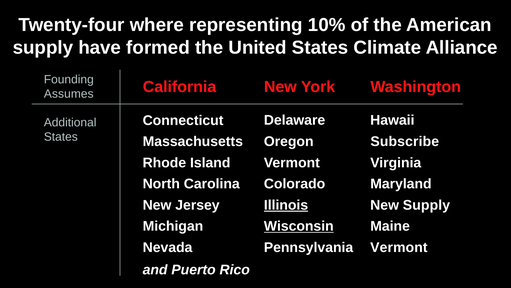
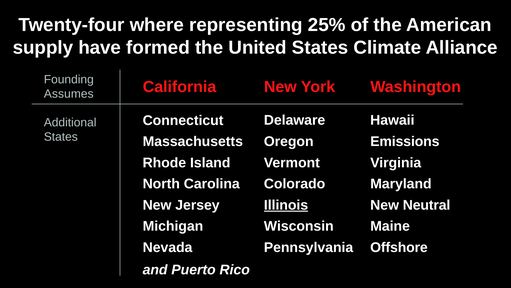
10%: 10% -> 25%
Subscribe: Subscribe -> Emissions
New Supply: Supply -> Neutral
Wisconsin underline: present -> none
Pennsylvania Vermont: Vermont -> Offshore
